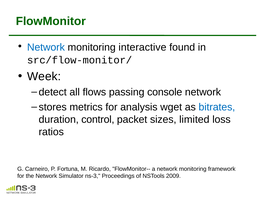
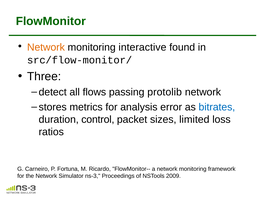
Network at (46, 47) colour: blue -> orange
Week: Week -> Three
console: console -> protolib
wget: wget -> error
